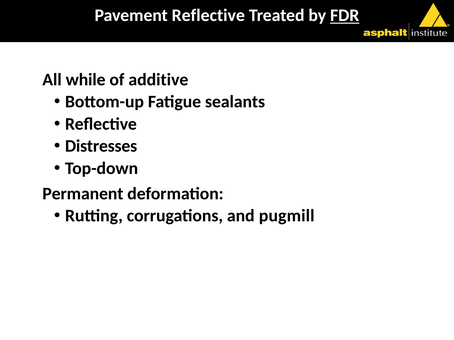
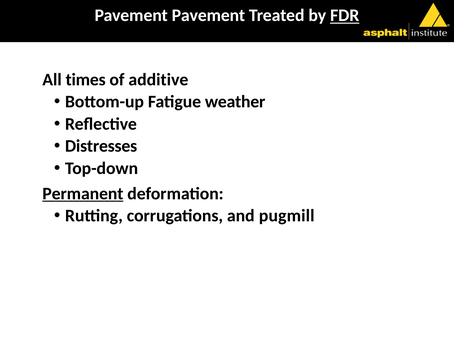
Pavement Reflective: Reflective -> Pavement
while: while -> times
sealants: sealants -> weather
Permanent underline: none -> present
